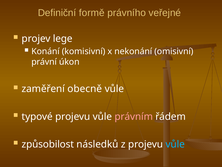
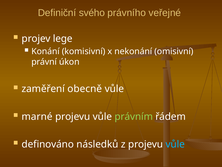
formě: formě -> svého
typové: typové -> marné
právním colour: pink -> light green
způsobilost: způsobilost -> definováno
